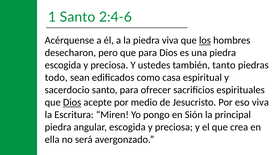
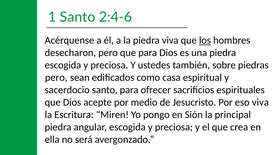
tanto: tanto -> sobre
todo at (56, 77): todo -> pero
Dios at (72, 102) underline: present -> none
